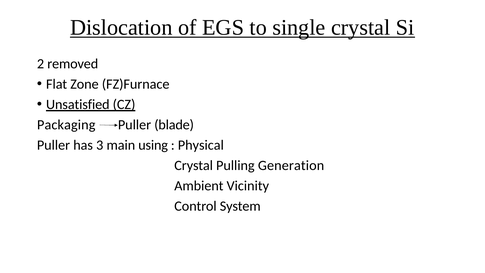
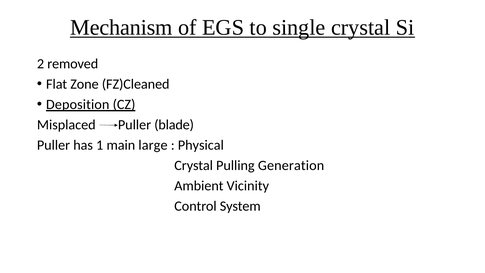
Dislocation: Dislocation -> Mechanism
FZ)Furnace: FZ)Furnace -> FZ)Cleaned
Unsatisfied: Unsatisfied -> Deposition
Packaging: Packaging -> Misplaced
3: 3 -> 1
using: using -> large
